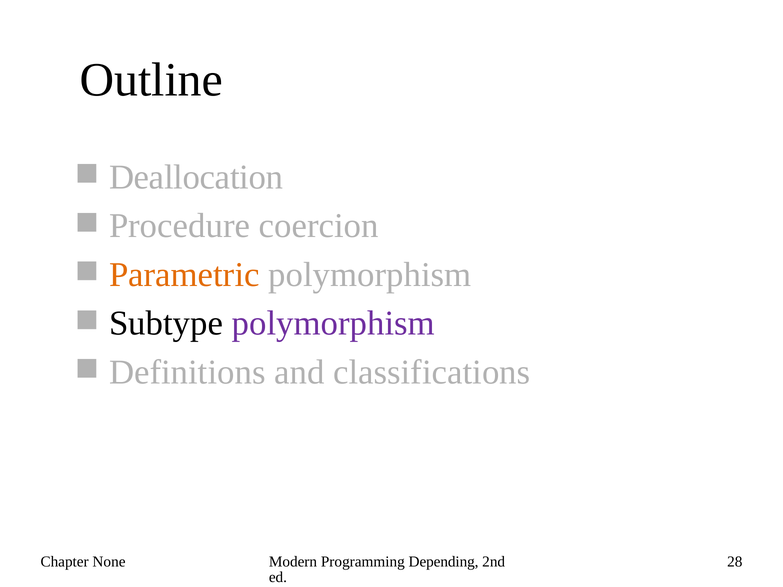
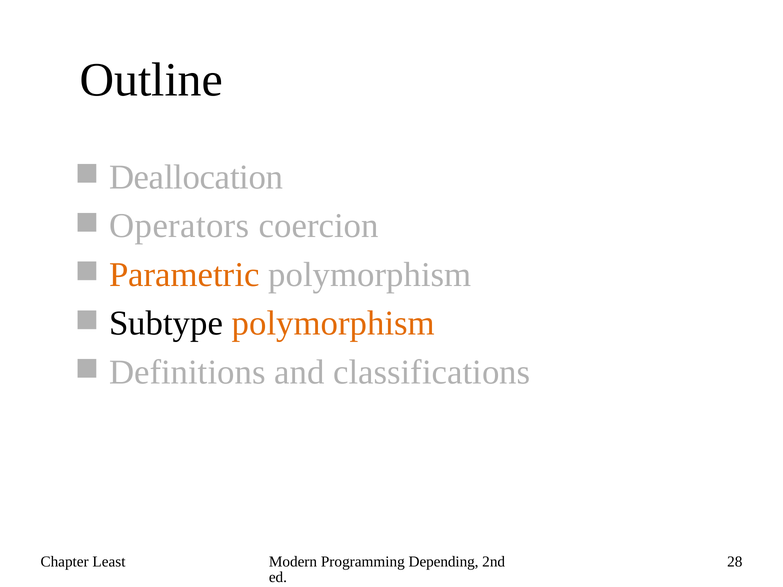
Procedure: Procedure -> Operators
polymorphism at (333, 324) colour: purple -> orange
None: None -> Least
